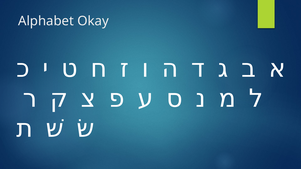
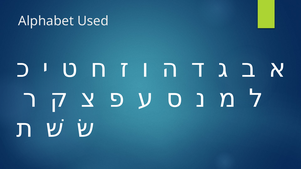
Okay: Okay -> Used
